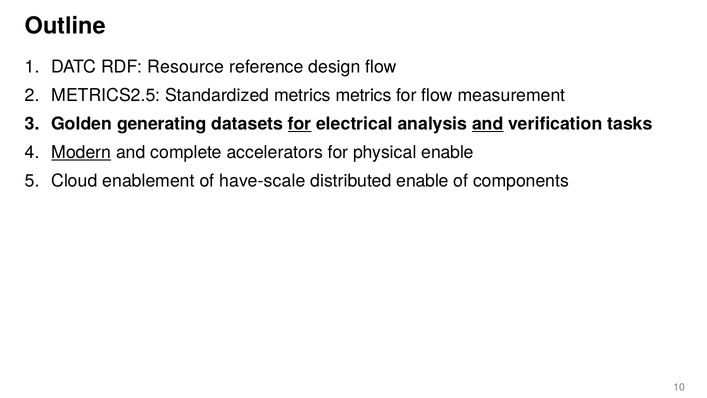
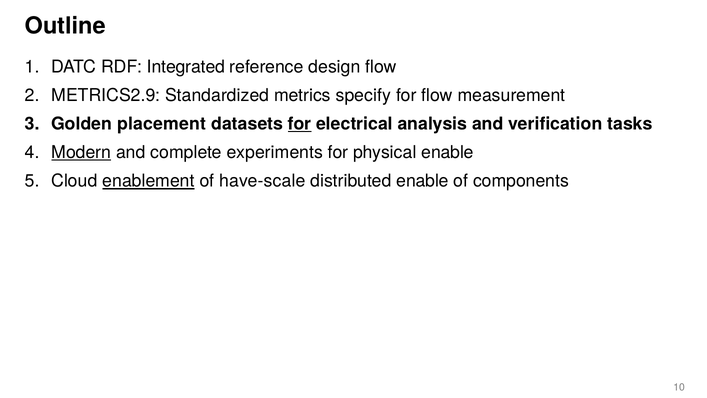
Resource: Resource -> Integrated
METRICS2.5: METRICS2.5 -> METRICS2.9
metrics metrics: metrics -> specify
generating: generating -> placement
and at (488, 124) underline: present -> none
accelerators: accelerators -> experiments
enablement underline: none -> present
